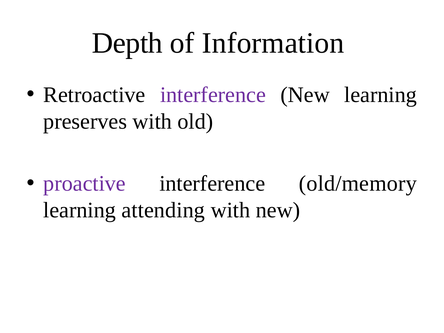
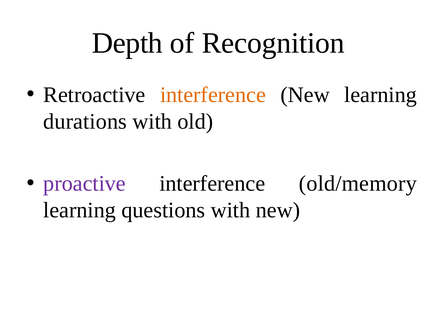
Information: Information -> Recognition
interference at (213, 95) colour: purple -> orange
preserves: preserves -> durations
attending: attending -> questions
